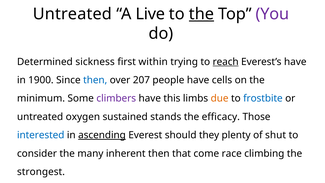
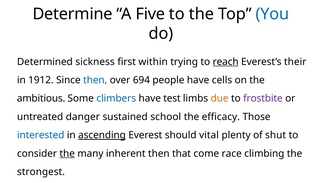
Untreated at (72, 14): Untreated -> Determine
Live: Live -> Five
the at (201, 14) underline: present -> none
You colour: purple -> blue
Everest’s have: have -> their
1900: 1900 -> 1912
207: 207 -> 694
minimum: minimum -> ambitious
climbers colour: purple -> blue
this: this -> test
frostbite colour: blue -> purple
oxygen: oxygen -> danger
stands: stands -> school
they: they -> vital
the at (67, 153) underline: none -> present
